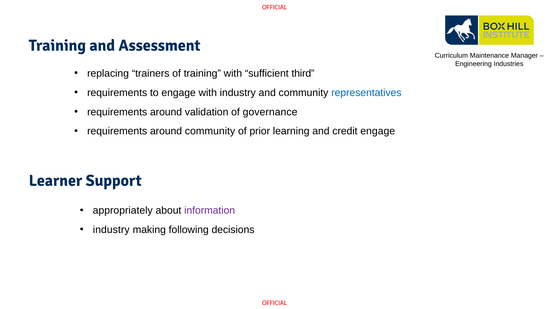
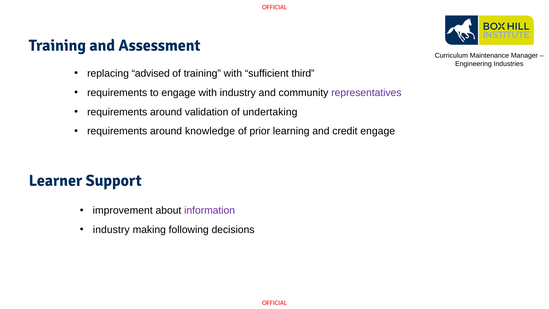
trainers: trainers -> advised
representatives colour: blue -> purple
governance: governance -> undertaking
around community: community -> knowledge
appropriately: appropriately -> improvement
